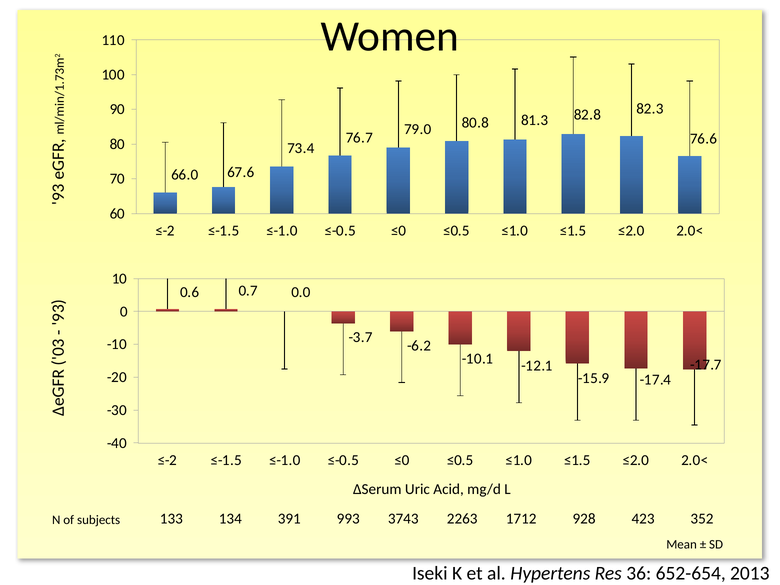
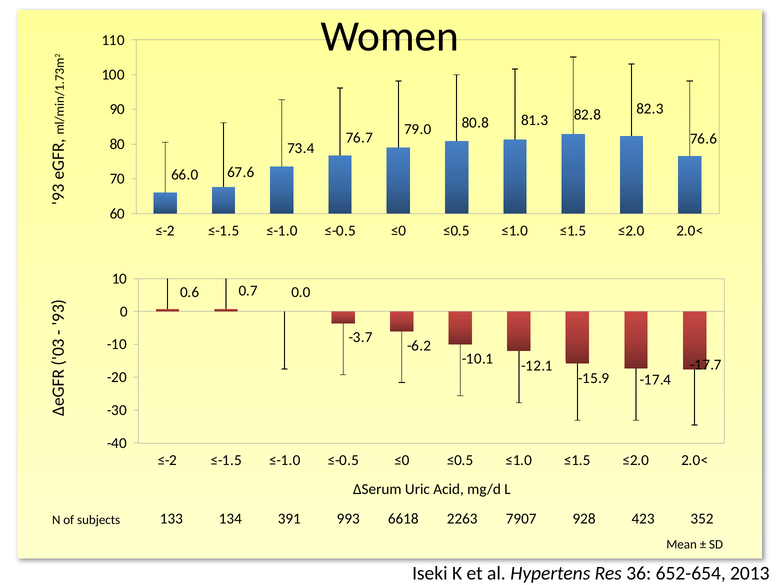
3743: 3743 -> 6618
1712: 1712 -> 7907
